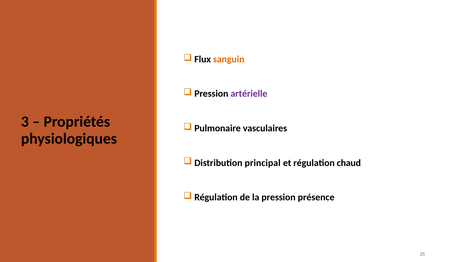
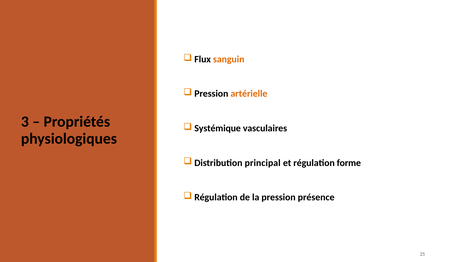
artérielle colour: purple -> orange
Pulmonaire: Pulmonaire -> Systémique
chaud: chaud -> forme
